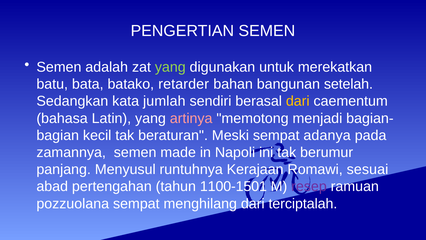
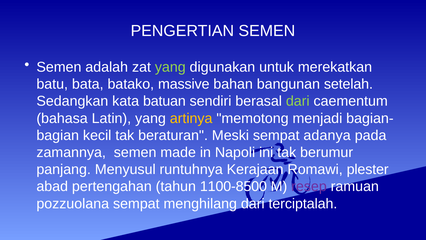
retarder: retarder -> massive
jumlah: jumlah -> batuan
dari at (298, 101) colour: yellow -> light green
artinya colour: pink -> yellow
sesuai: sesuai -> plester
1100-1501: 1100-1501 -> 1100-8500
